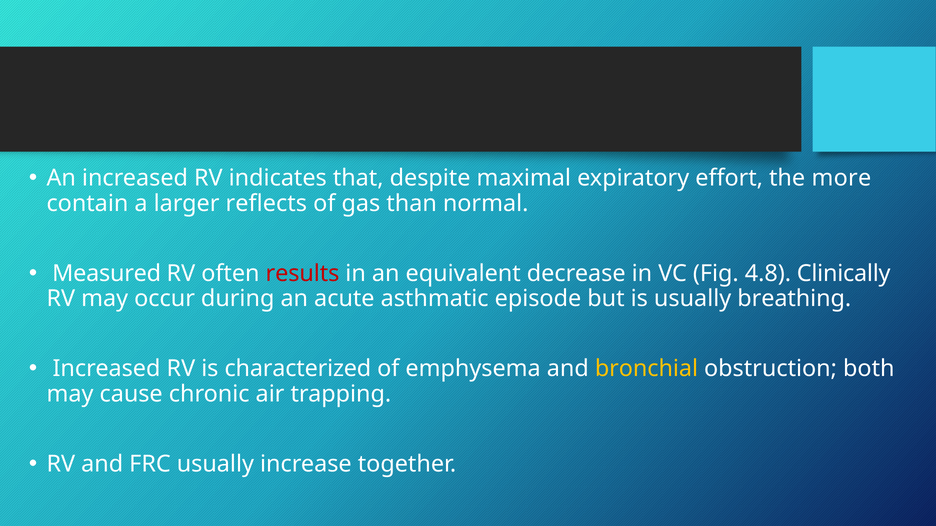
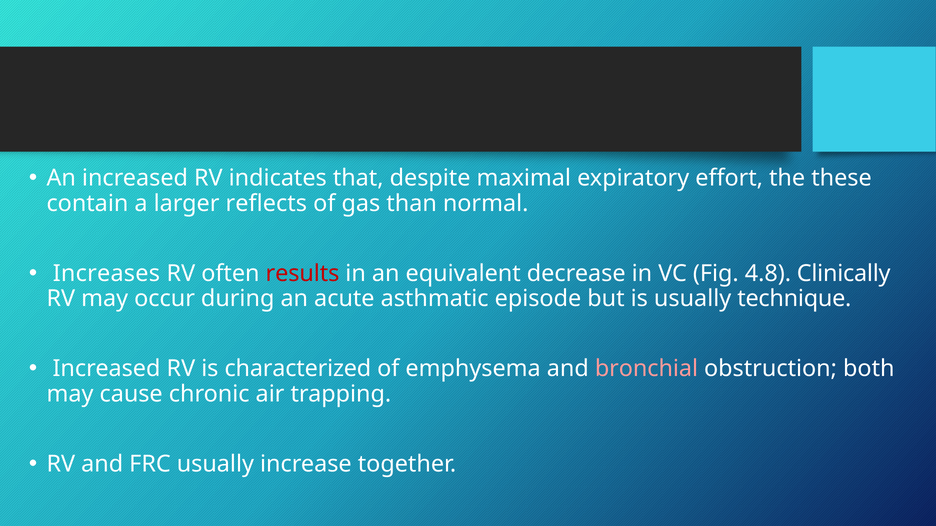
more: more -> these
Measured: Measured -> Increases
breathing: breathing -> technique
bronchial colour: yellow -> pink
